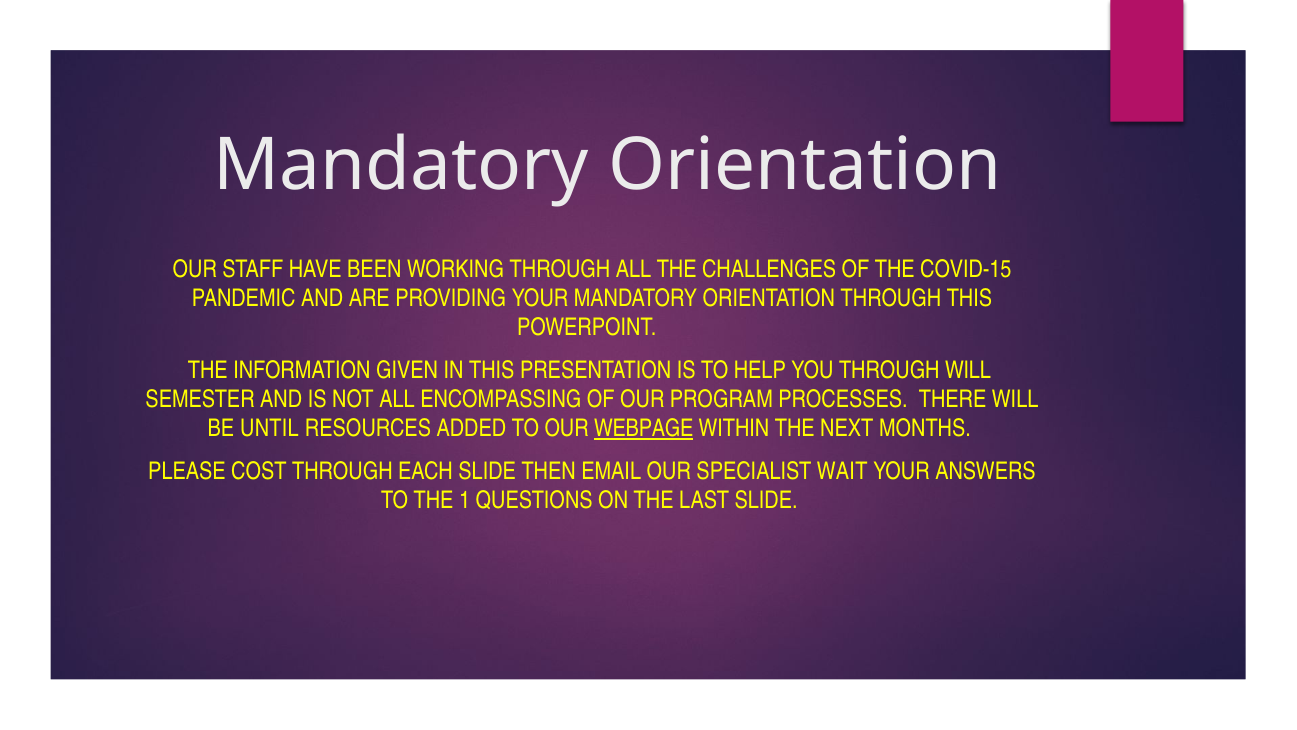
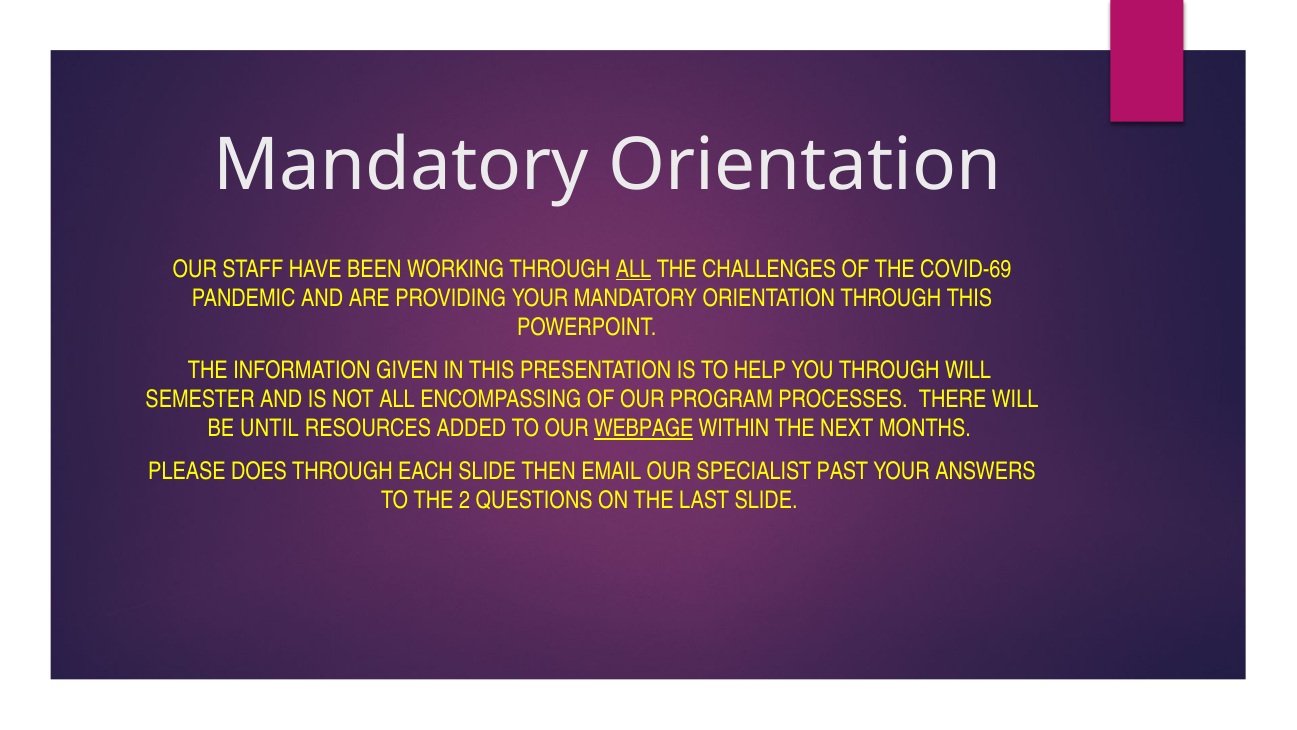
ALL at (634, 269) underline: none -> present
COVID-15: COVID-15 -> COVID-69
COST: COST -> DOES
WAIT: WAIT -> PAST
1: 1 -> 2
